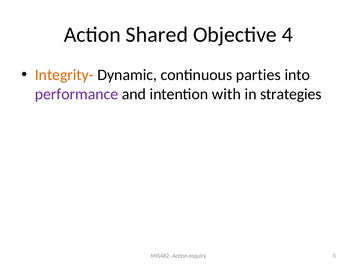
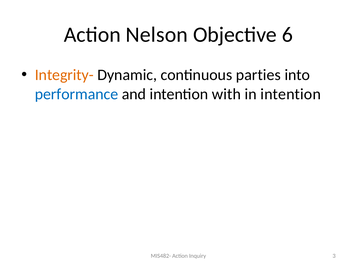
Shared: Shared -> Nelson
4: 4 -> 6
performance colour: purple -> blue
in strategies: strategies -> intention
